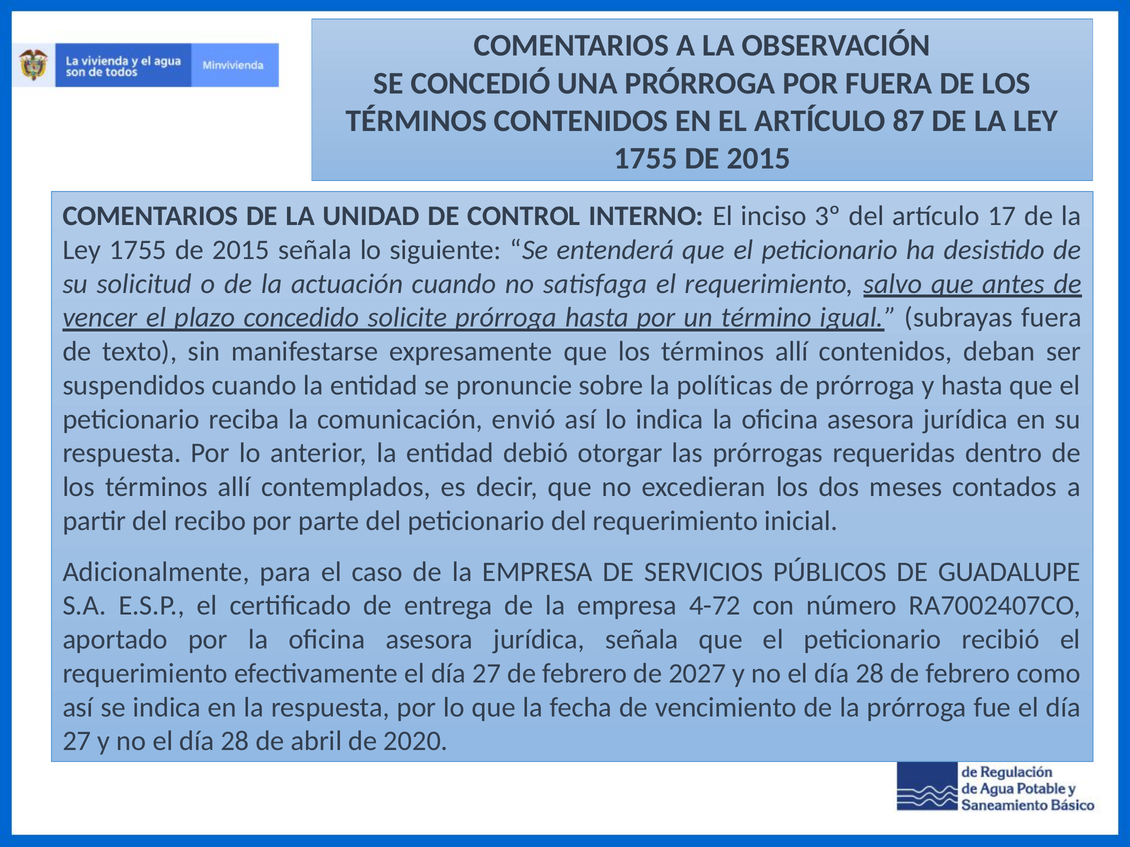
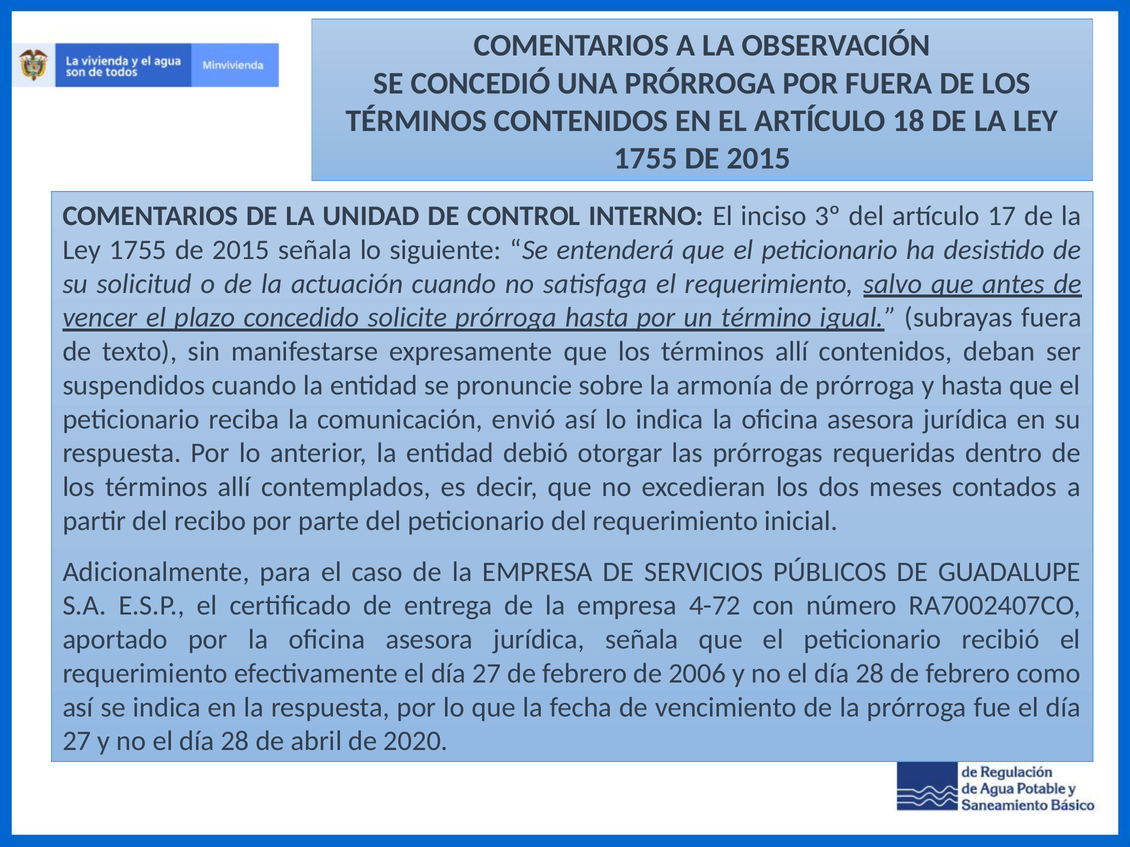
87: 87 -> 18
políticas: políticas -> armonía
2027: 2027 -> 2006
